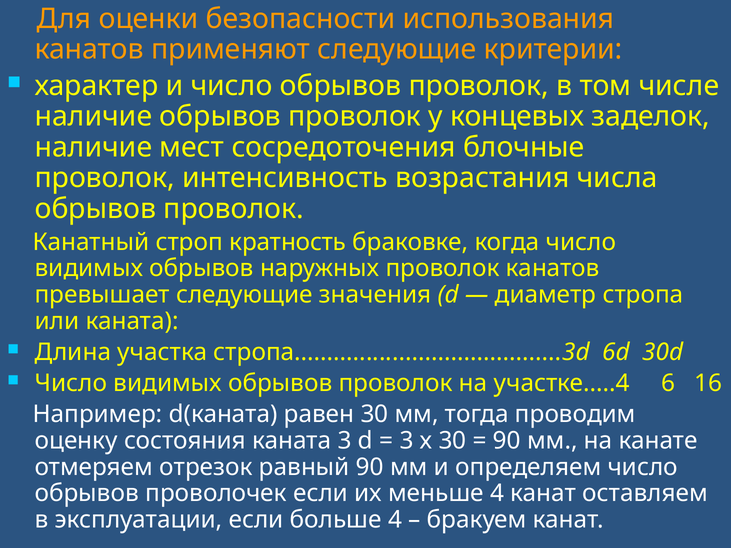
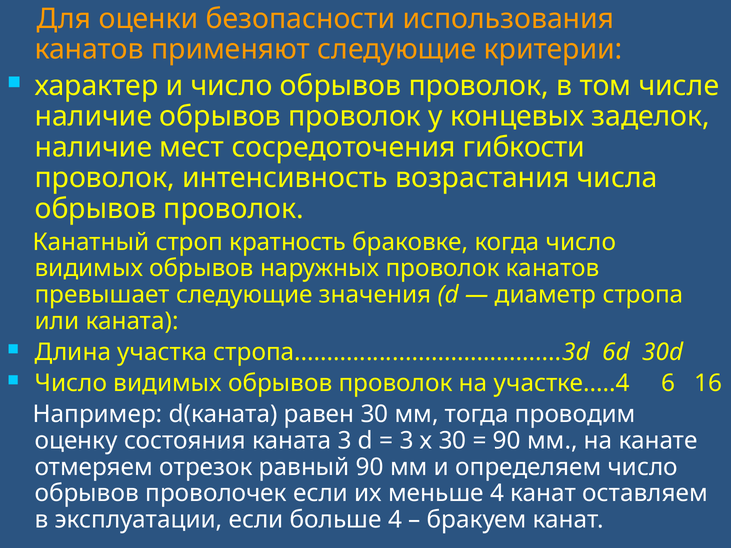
блочные: блочные -> гибкости
